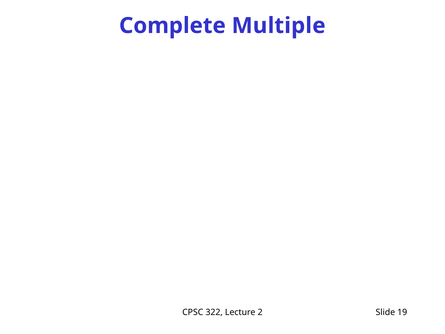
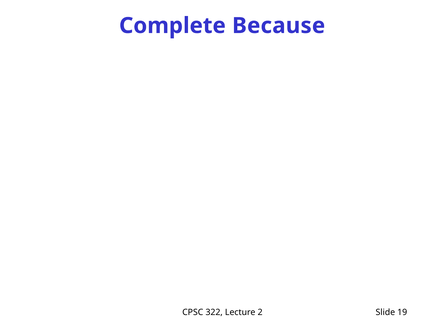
Multiple: Multiple -> Because
